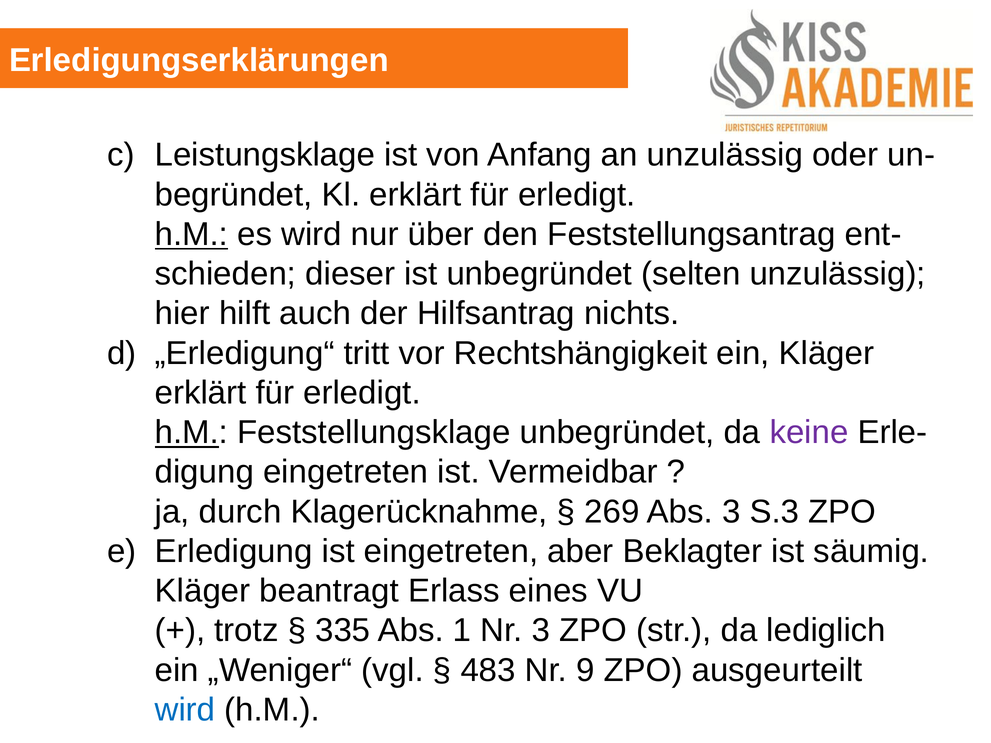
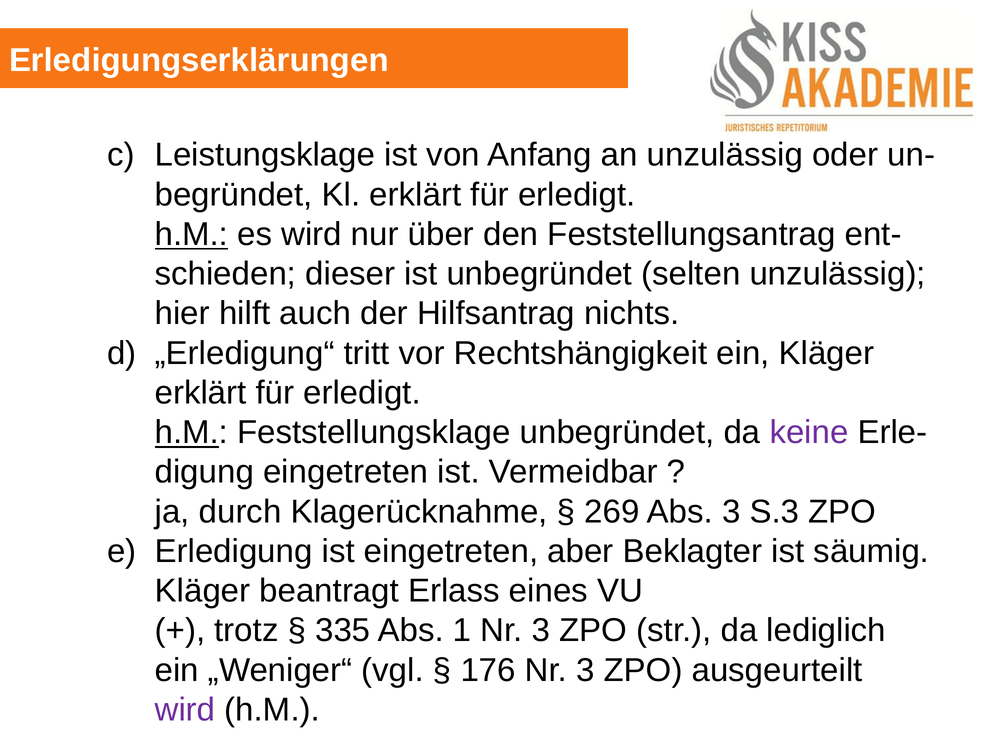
483: 483 -> 176
9 at (585, 670): 9 -> 3
wird at (185, 710) colour: blue -> purple
